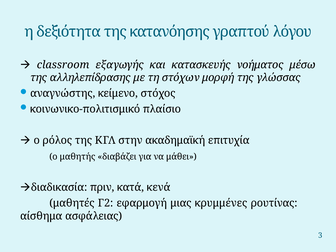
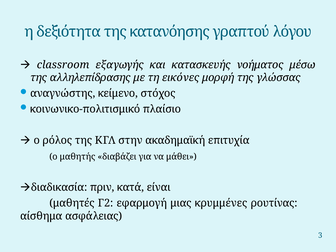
στόχων: στόχων -> εικόνες
κενά: κενά -> είναι
